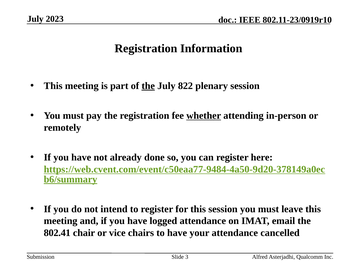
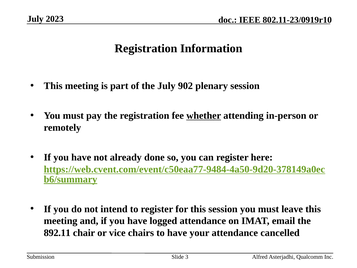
the at (148, 86) underline: present -> none
822: 822 -> 902
802.41: 802.41 -> 892.11
